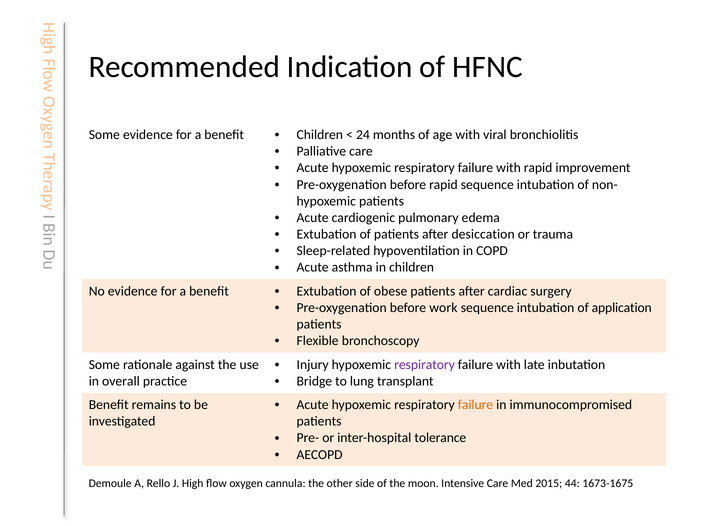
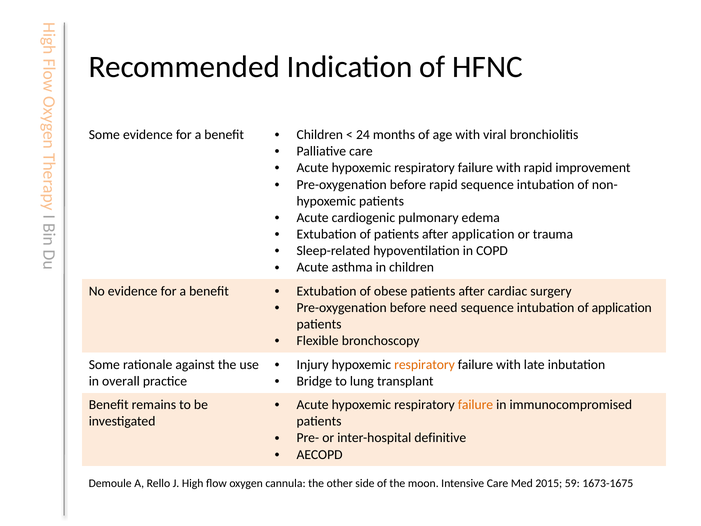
after desiccation: desiccation -> application
work: work -> need
respiratory at (424, 364) colour: purple -> orange
tolerance: tolerance -> definitive
44: 44 -> 59
